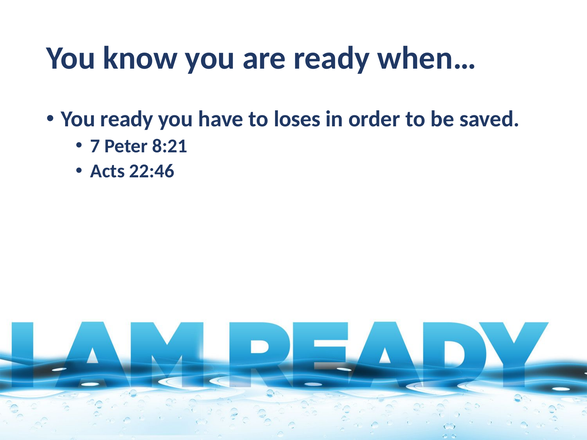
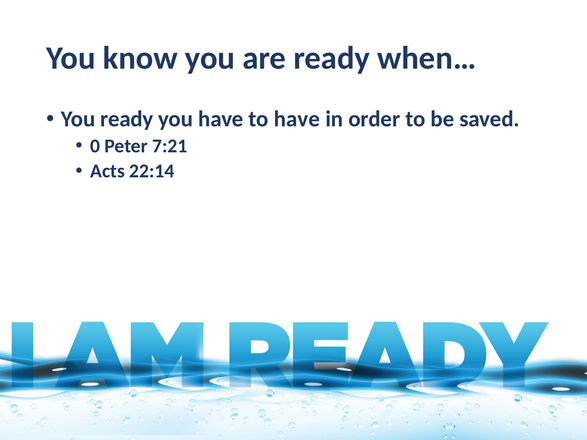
to loses: loses -> have
7: 7 -> 0
8:21: 8:21 -> 7:21
22:46: 22:46 -> 22:14
